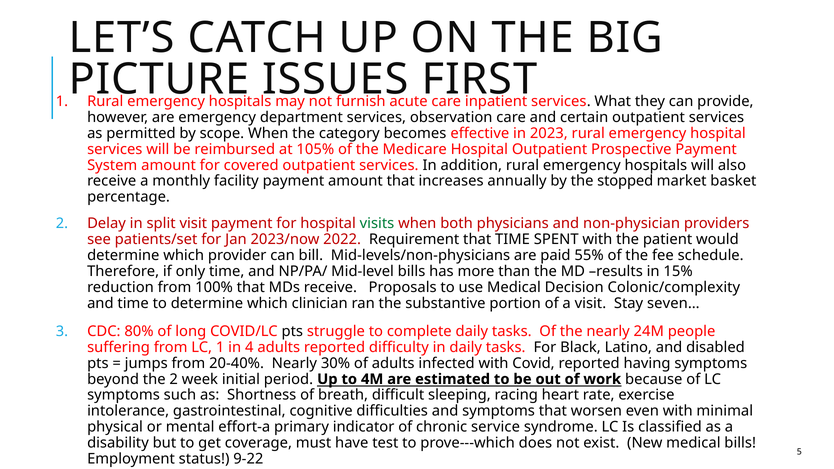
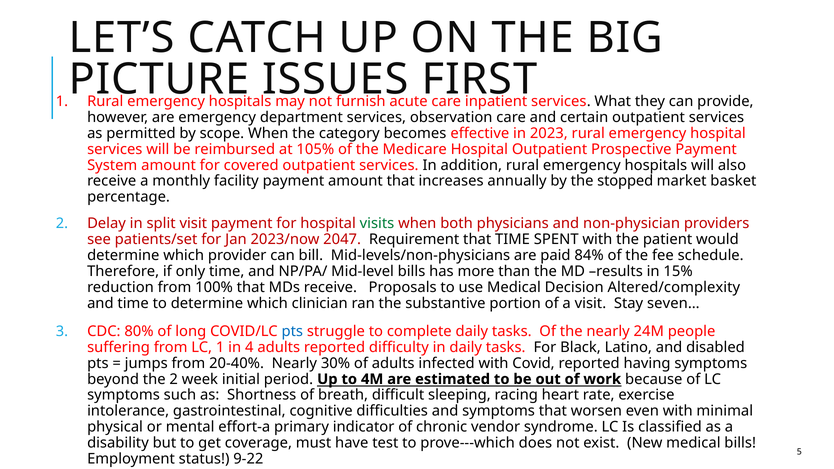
2022: 2022 -> 2047
55%: 55% -> 84%
Colonic/complexity: Colonic/complexity -> Altered/complexity
pts at (292, 331) colour: black -> blue
service: service -> vendor
